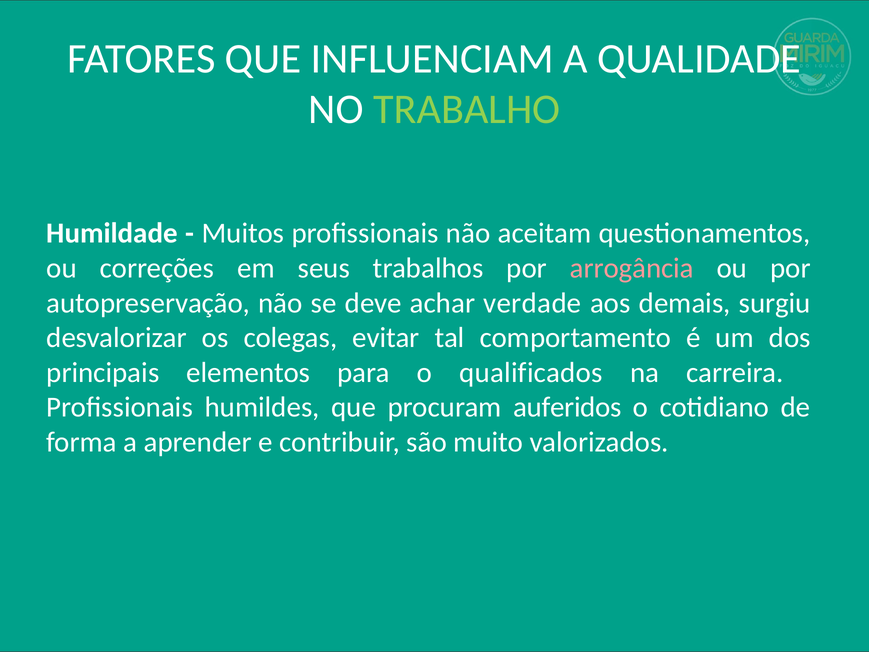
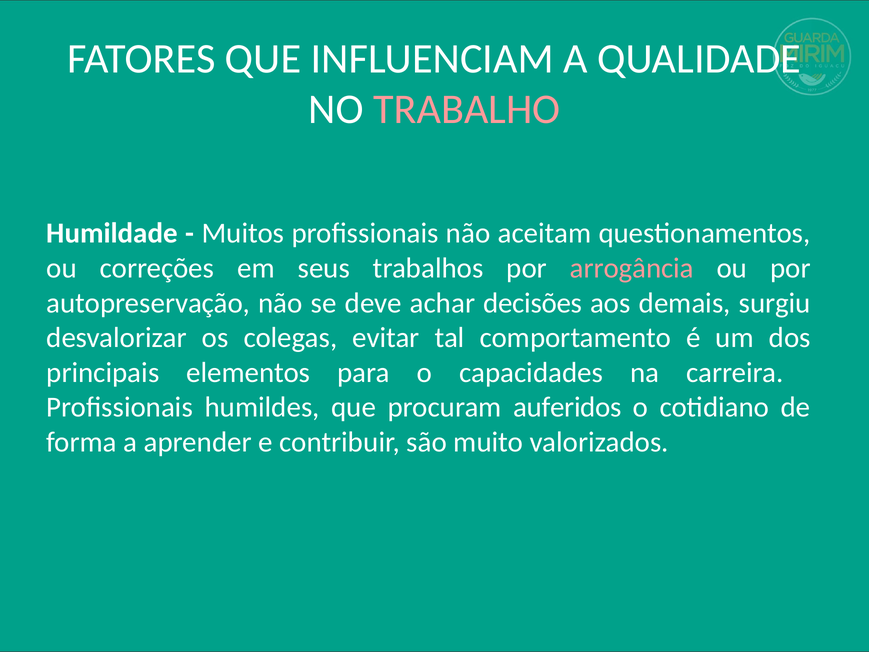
TRABALHO colour: light green -> pink
verdade: verdade -> decisões
qualificados: qualificados -> capacidades
